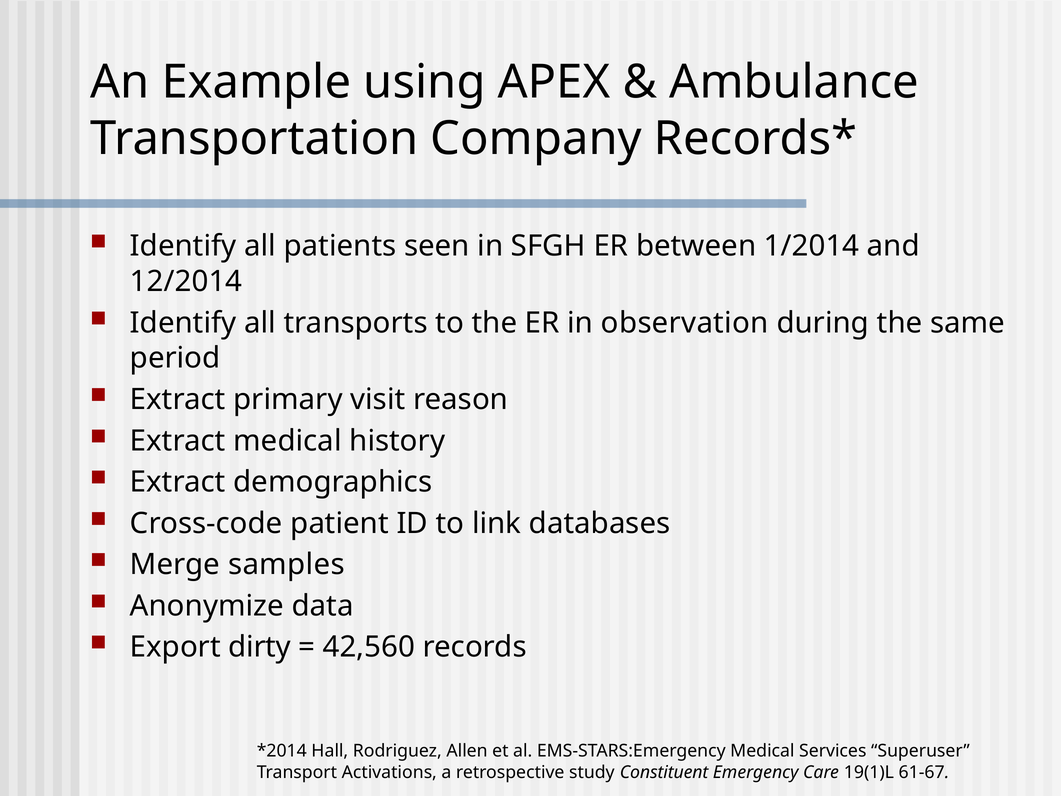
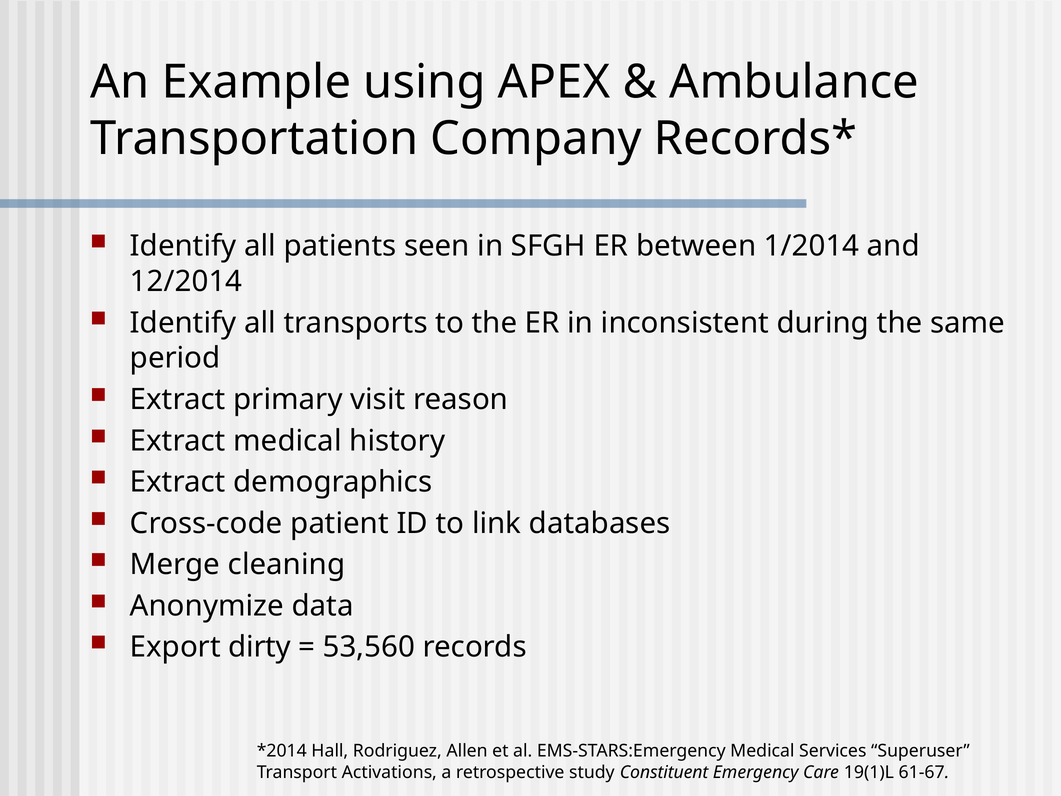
observation: observation -> inconsistent
samples: samples -> cleaning
42,560: 42,560 -> 53,560
